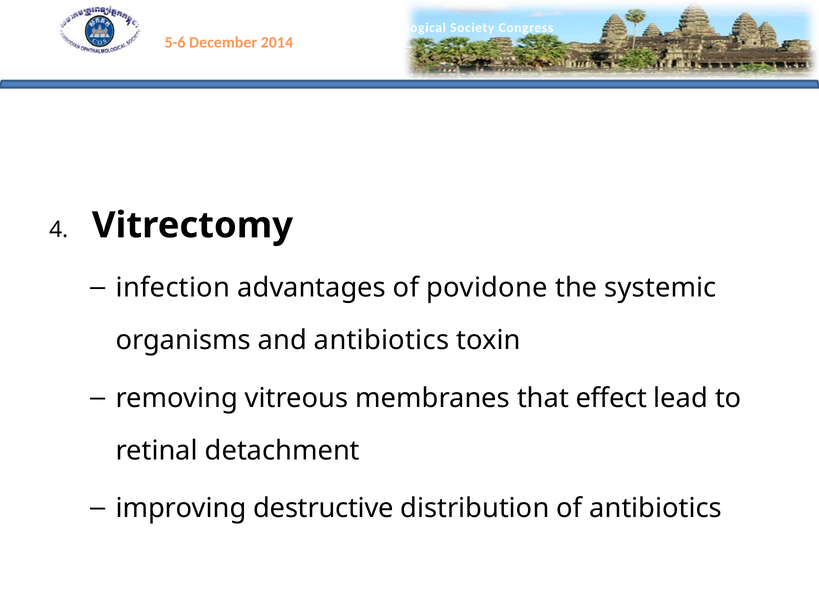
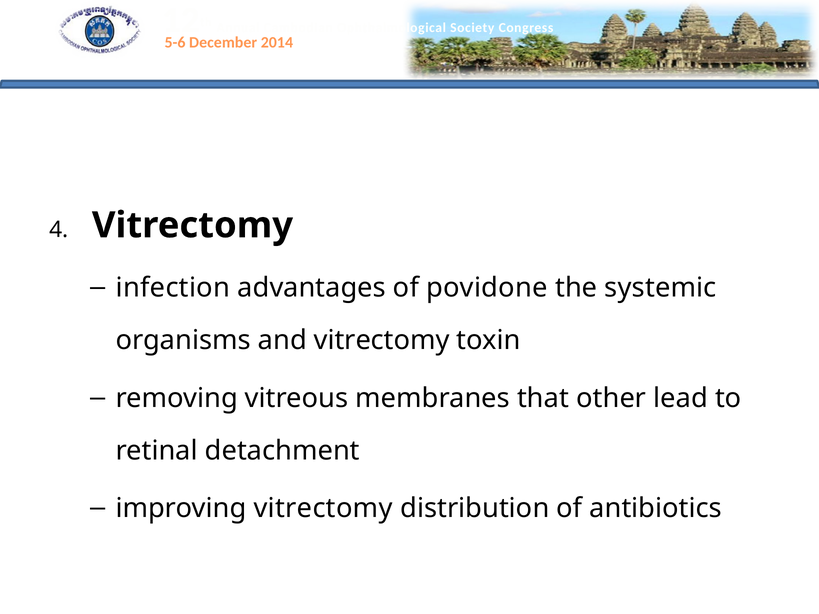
and antibiotics: antibiotics -> vitrectomy
effect: effect -> other
improving destructive: destructive -> vitrectomy
